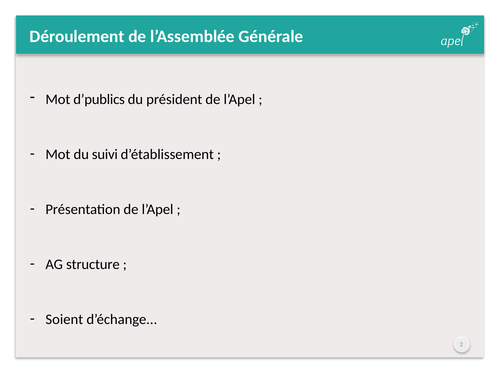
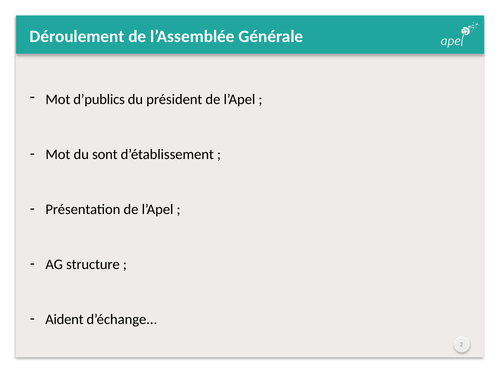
suivi: suivi -> sont
Soient: Soient -> Aident
